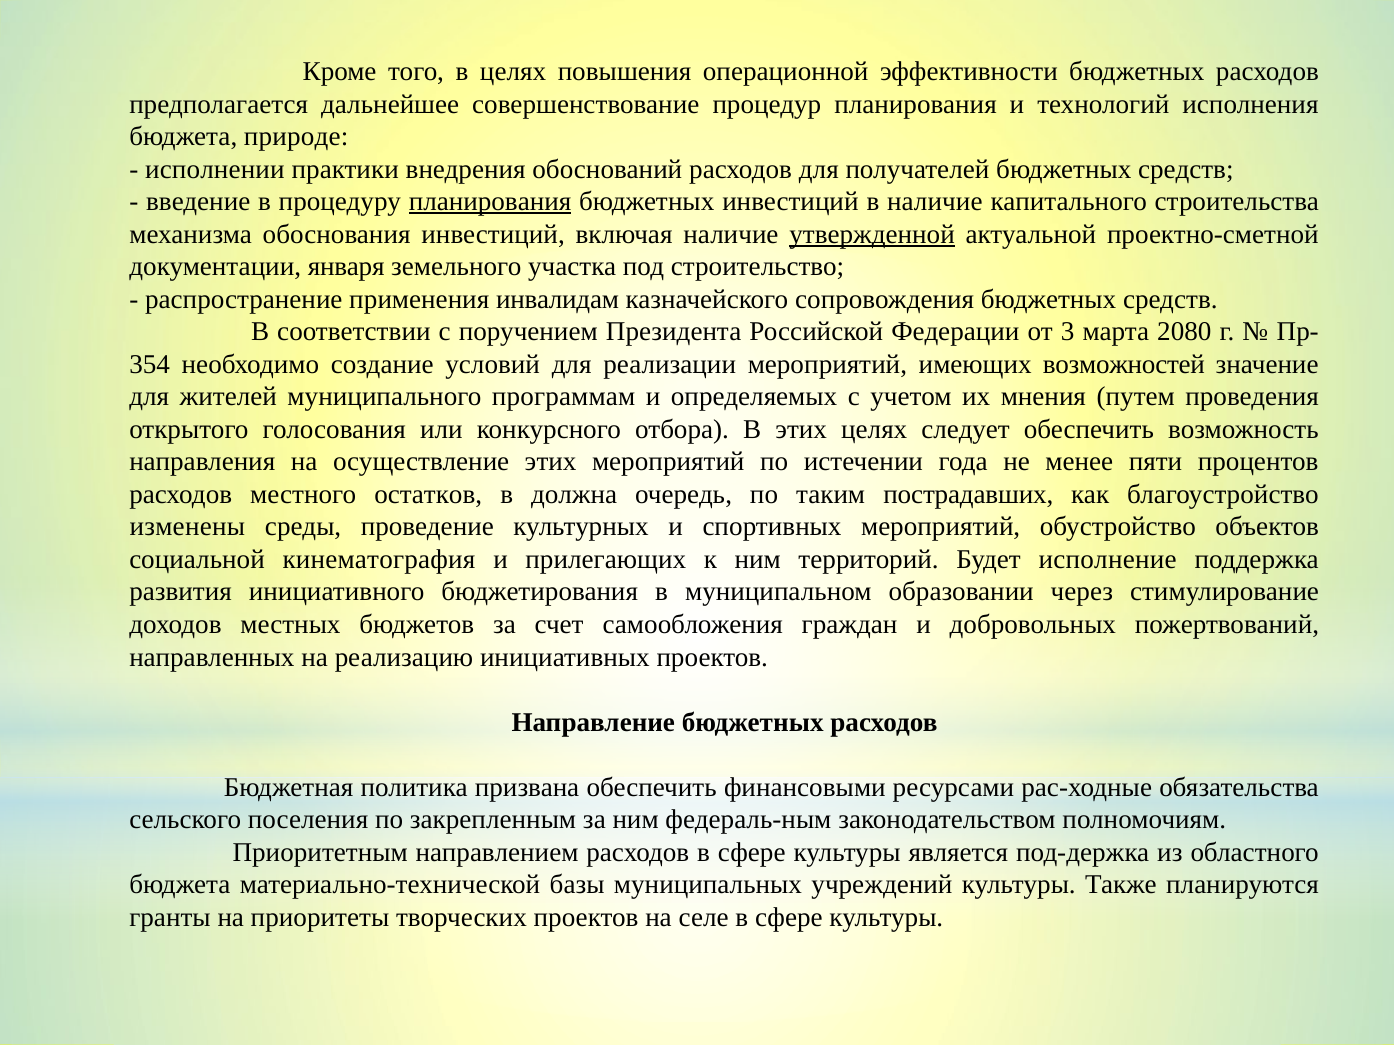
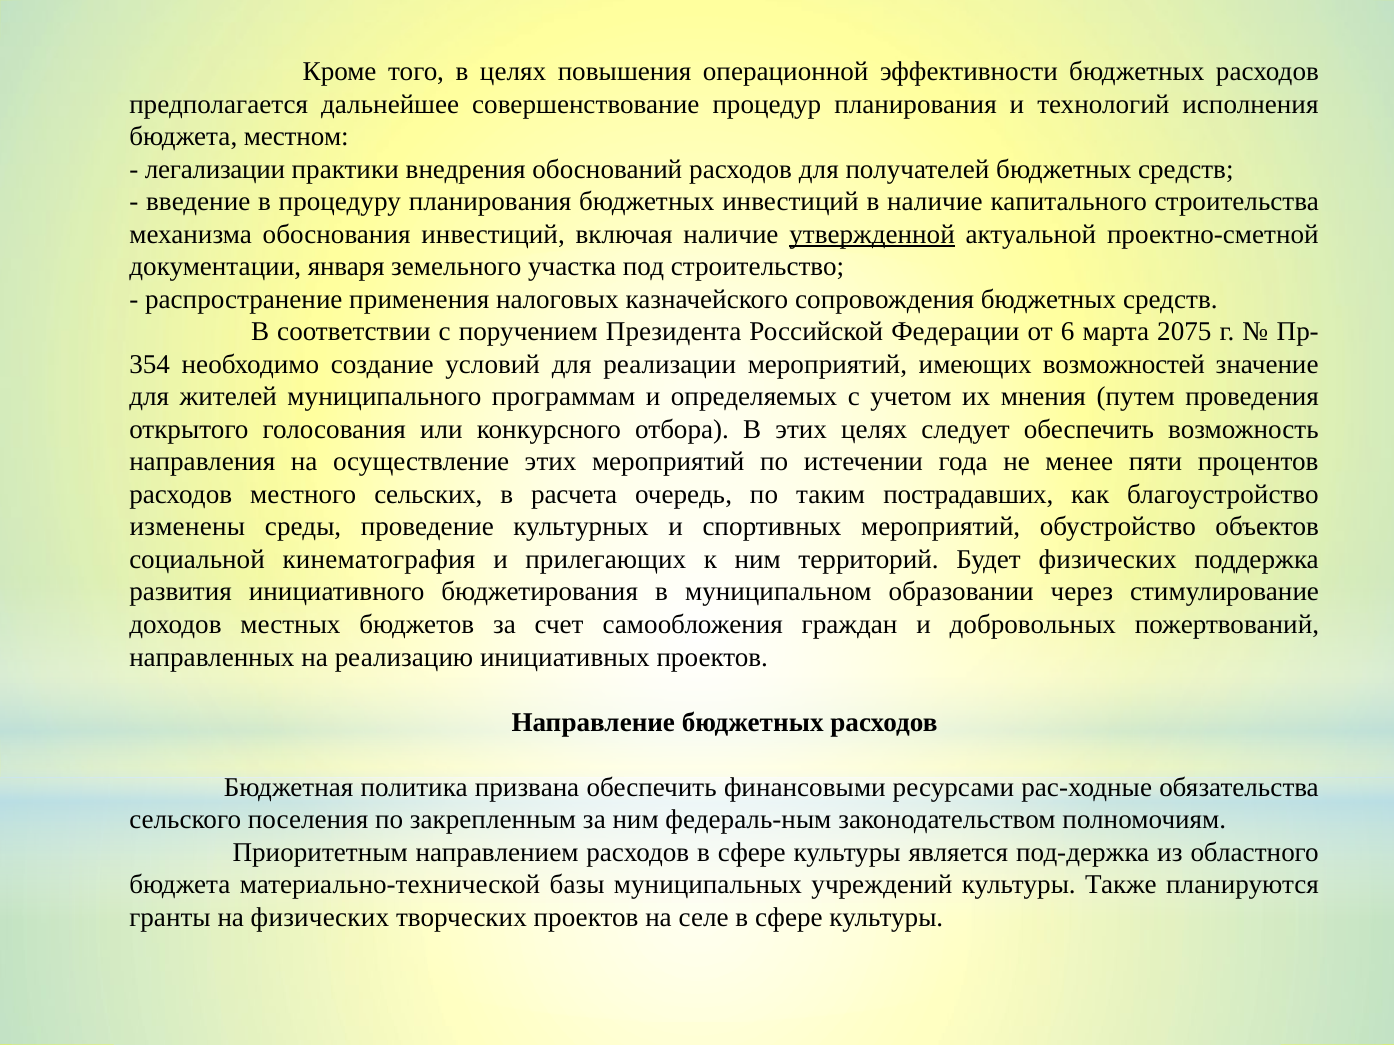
природе: природе -> местном
исполнении: исполнении -> легализации
планирования at (490, 202) underline: present -> none
инвалидам: инвалидам -> налоговых
3: 3 -> 6
2080: 2080 -> 2075
остатков: остатков -> сельских
должна: должна -> расчета
Будет исполнение: исполнение -> физических
на приоритеты: приоритеты -> физических
